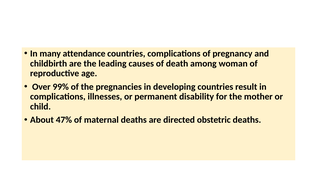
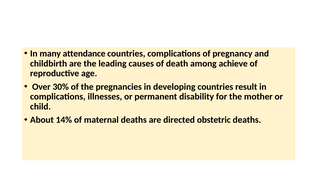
woman: woman -> achieve
99%: 99% -> 30%
47%: 47% -> 14%
